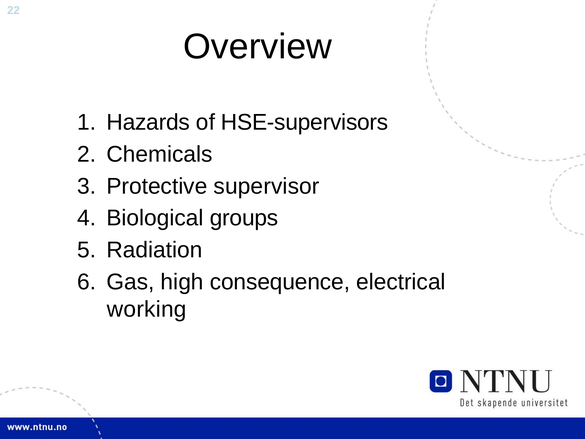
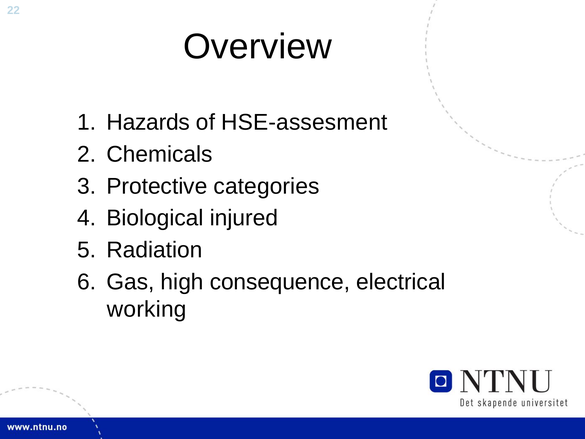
HSE-supervisors: HSE-supervisors -> HSE-assesment
supervisor: supervisor -> categories
groups: groups -> injured
